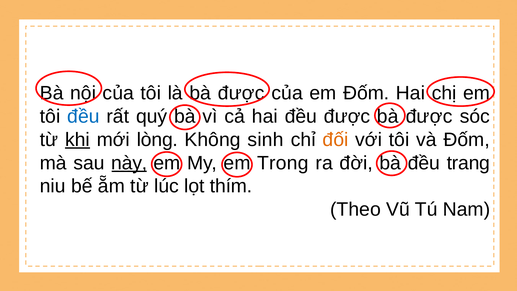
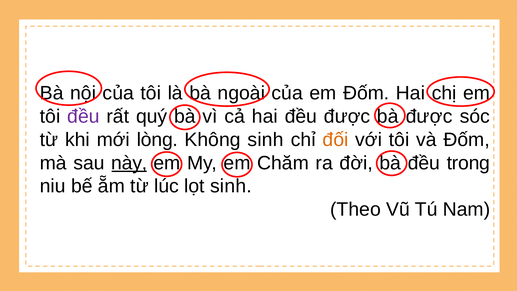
được at (241, 93): được -> ngoài
đều at (83, 116) colour: blue -> purple
khi underline: present -> none
Trong: Trong -> Chăm
trang: trang -> trong
lọt thím: thím -> sinh
